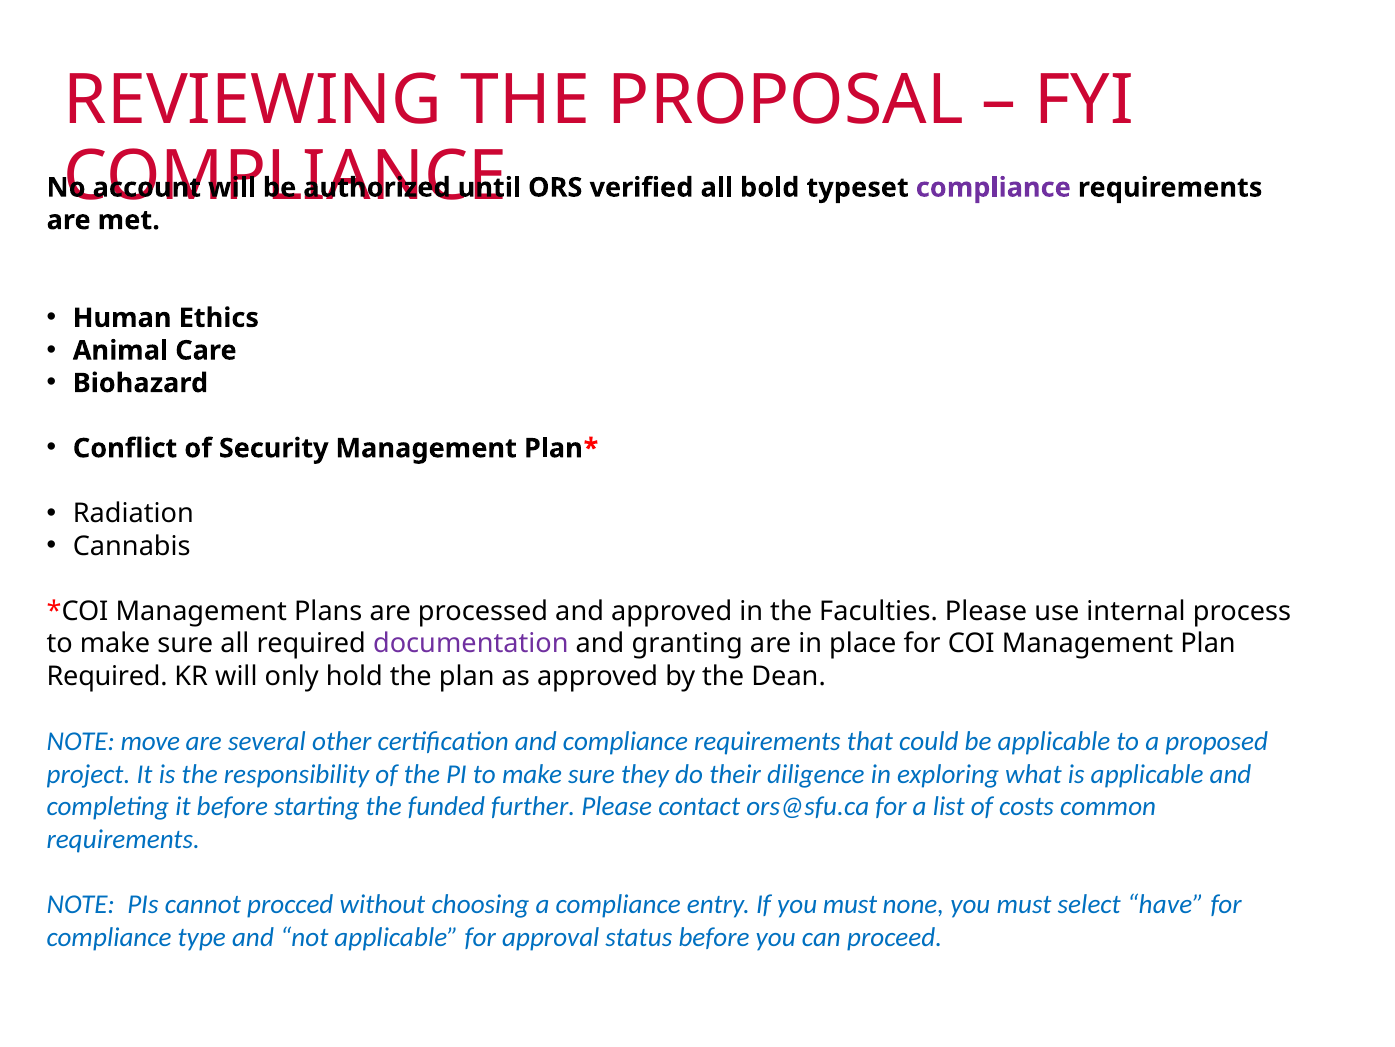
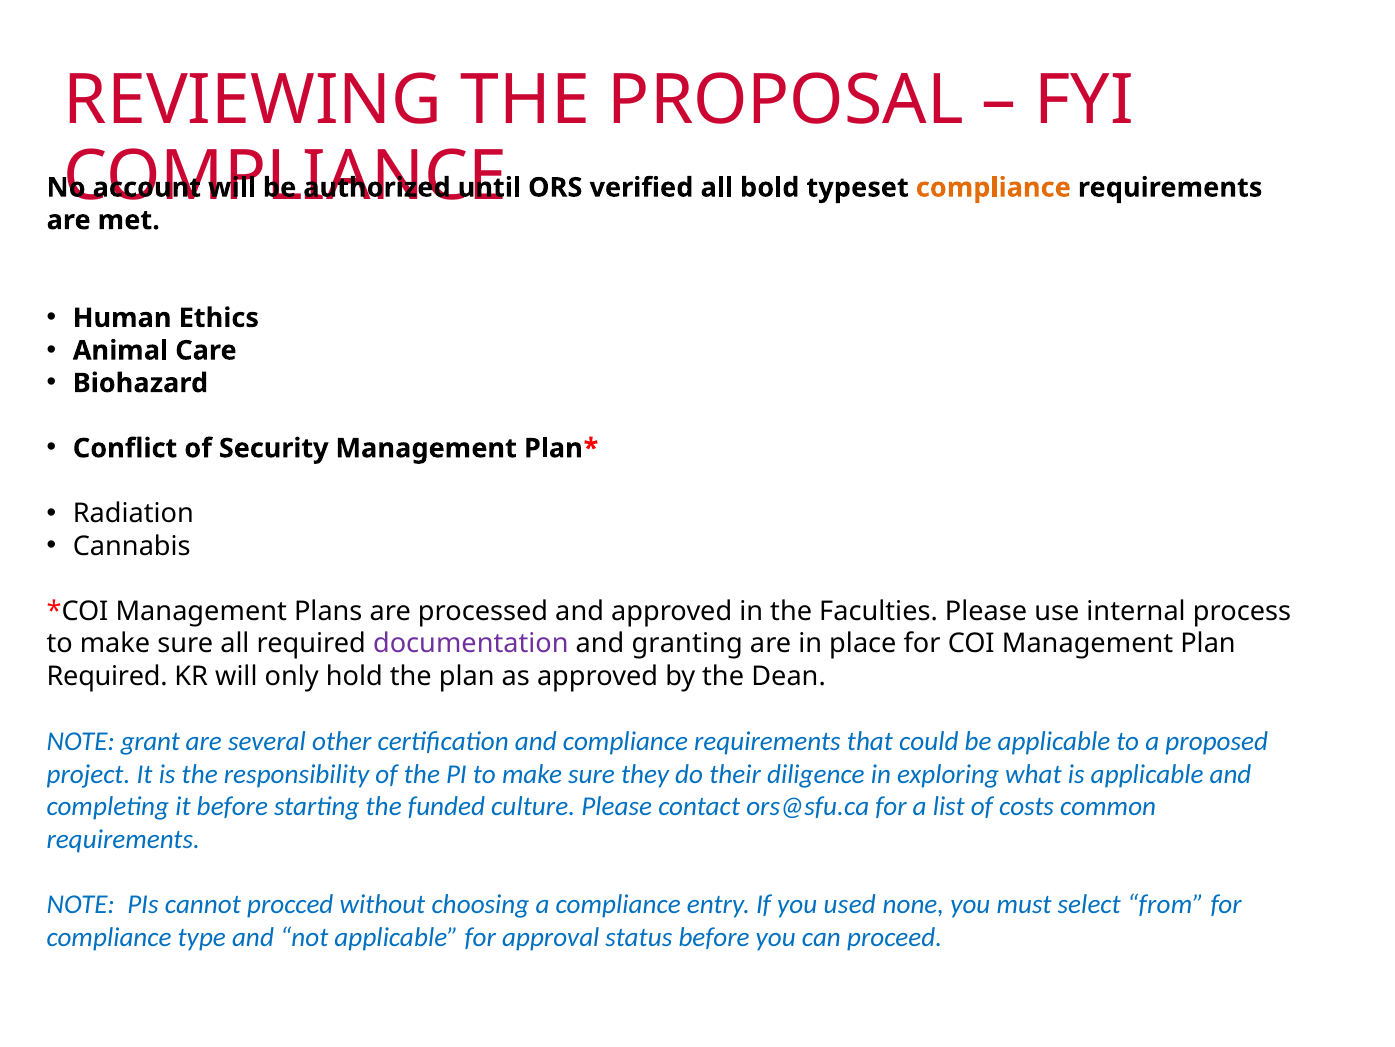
compliance at (993, 187) colour: purple -> orange
move: move -> grant
further: further -> culture
If you must: must -> used
have: have -> from
